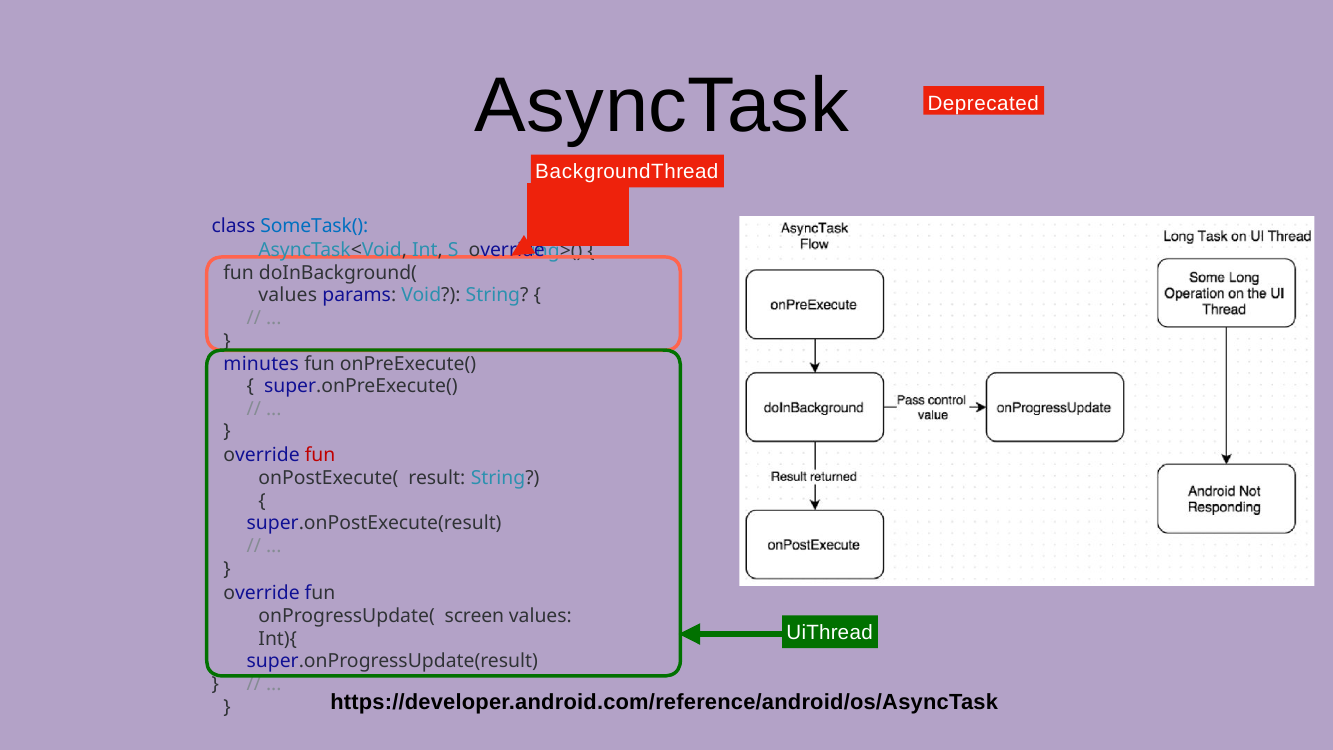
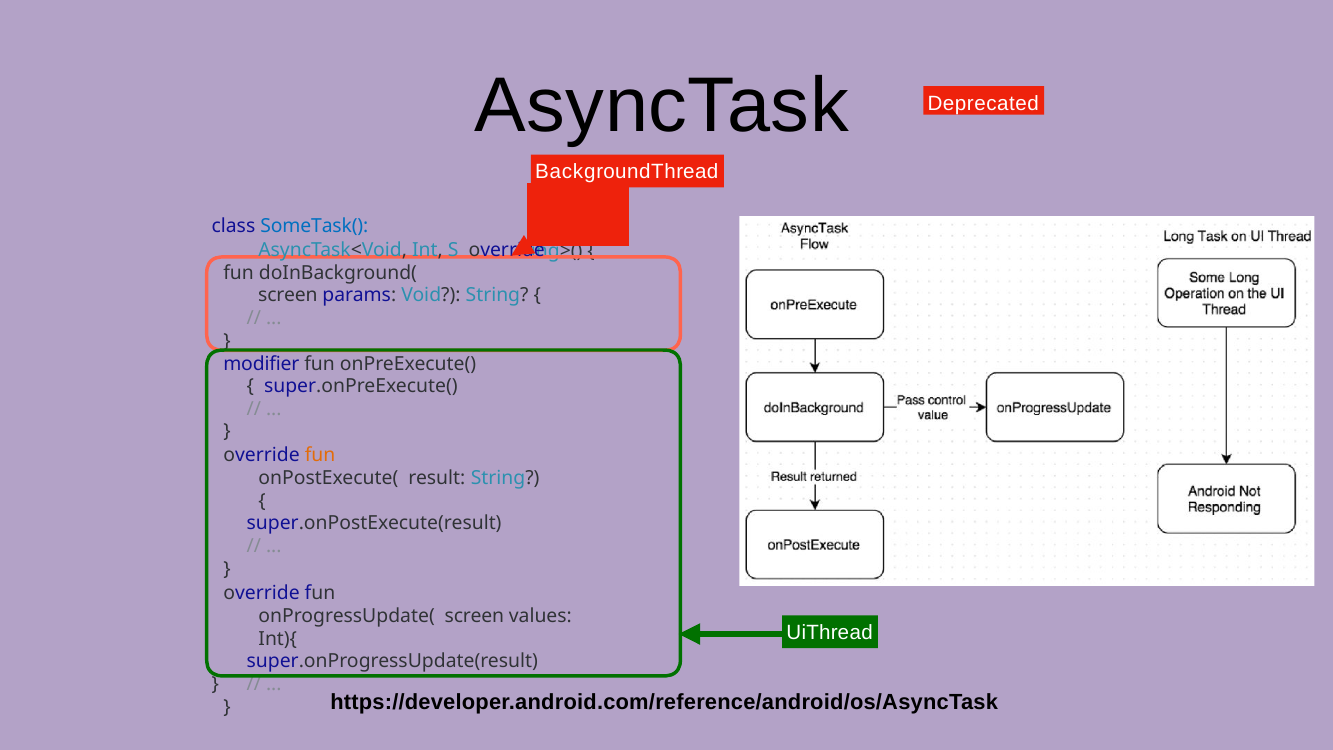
values at (288, 295): values -> screen
minutes: minutes -> modifier
fun at (320, 455) colour: red -> orange
